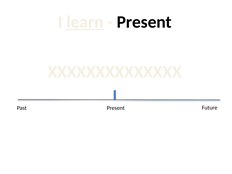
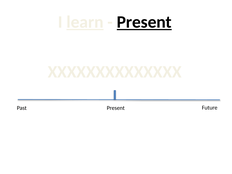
Present at (144, 22) underline: none -> present
